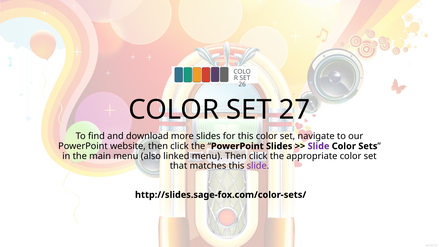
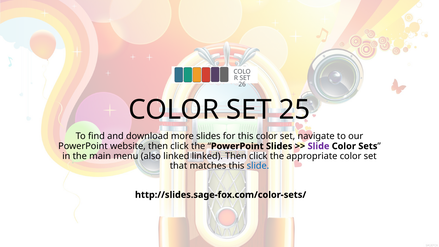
27: 27 -> 25
linked menu: menu -> linked
slide at (258, 166) colour: purple -> blue
